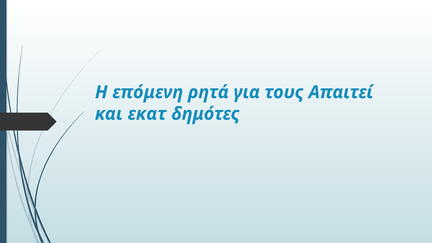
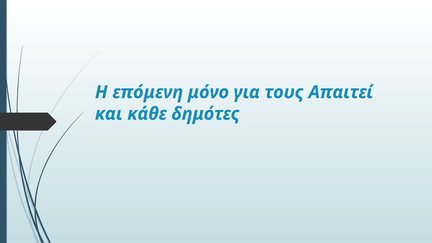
ρητά: ρητά -> μόνο
εκατ: εκατ -> κάθε
